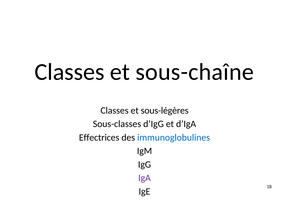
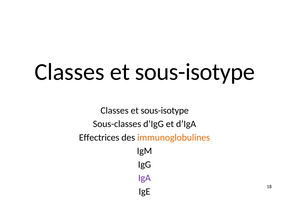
sous-chaîne at (195, 72): sous-chaîne -> sous-isotype
sous-légères at (165, 110): sous-légères -> sous-isotype
immunoglobulines colour: blue -> orange
